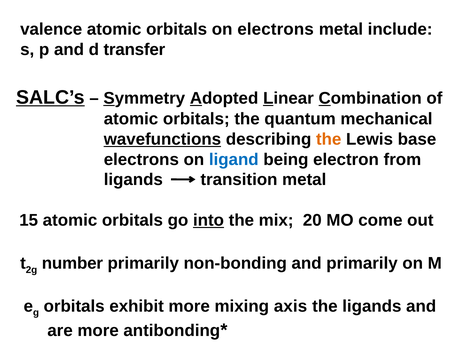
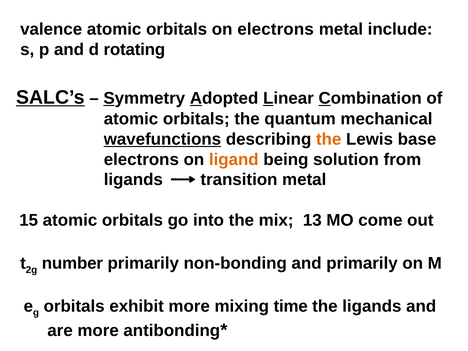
transfer: transfer -> rotating
ligand colour: blue -> orange
electron: electron -> solution
into underline: present -> none
20: 20 -> 13
axis: axis -> time
